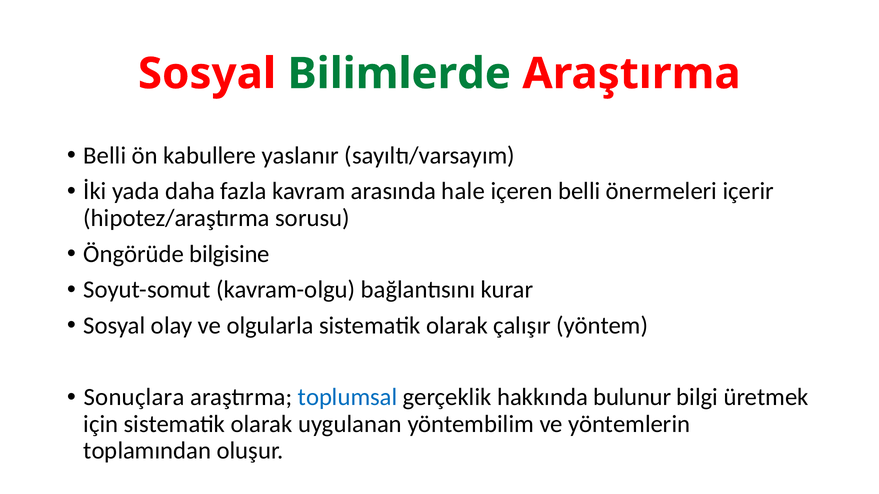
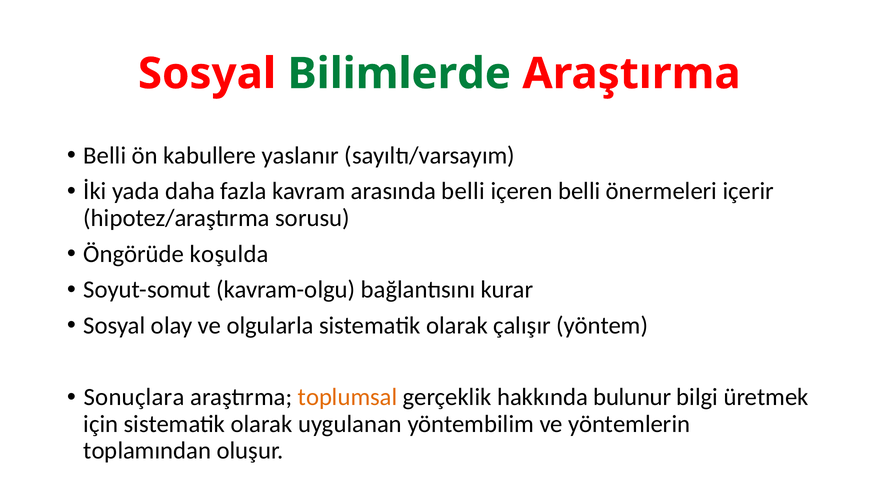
arasında hale: hale -> belli
bilgisine: bilgisine -> koşulda
toplumsal colour: blue -> orange
